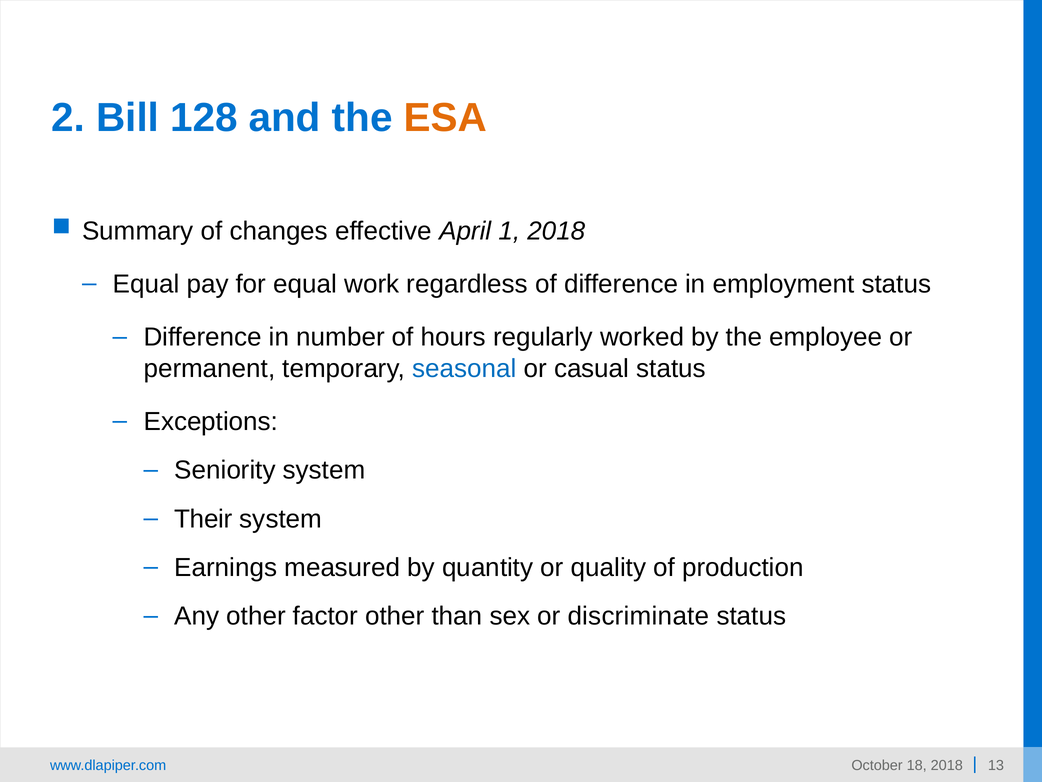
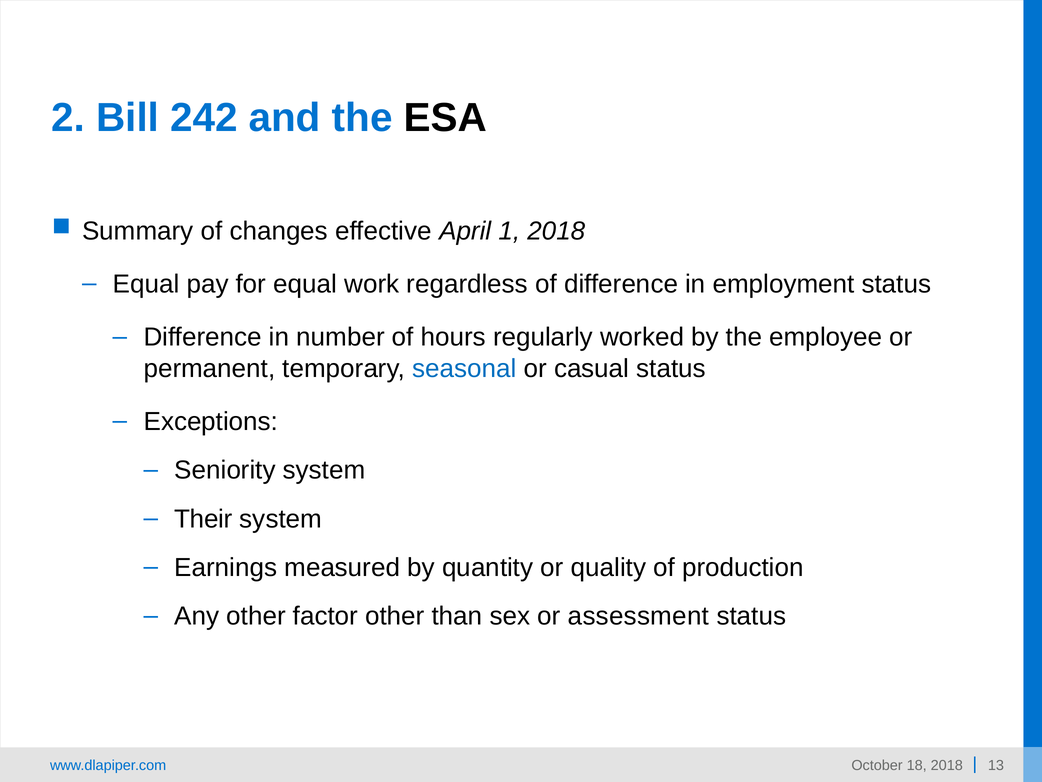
128: 128 -> 242
ESA colour: orange -> black
discriminate: discriminate -> assessment
